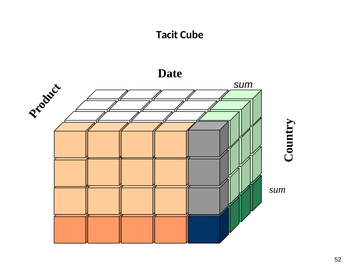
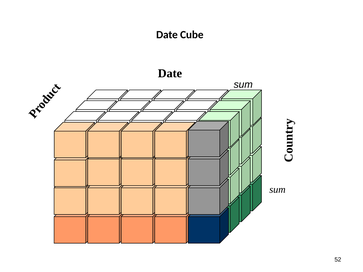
Tacit at (167, 35): Tacit -> Date
